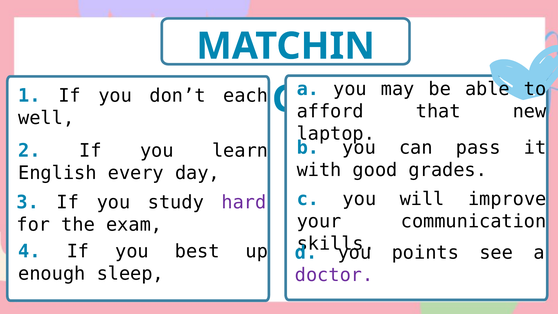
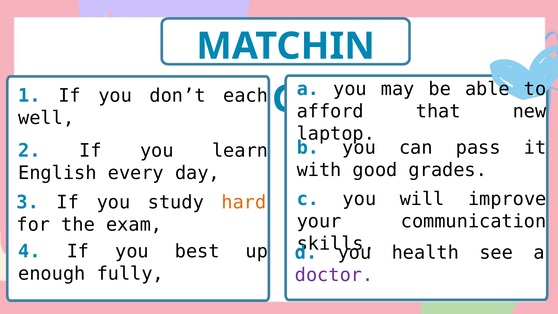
hard colour: purple -> orange
points: points -> health
sleep: sleep -> fully
